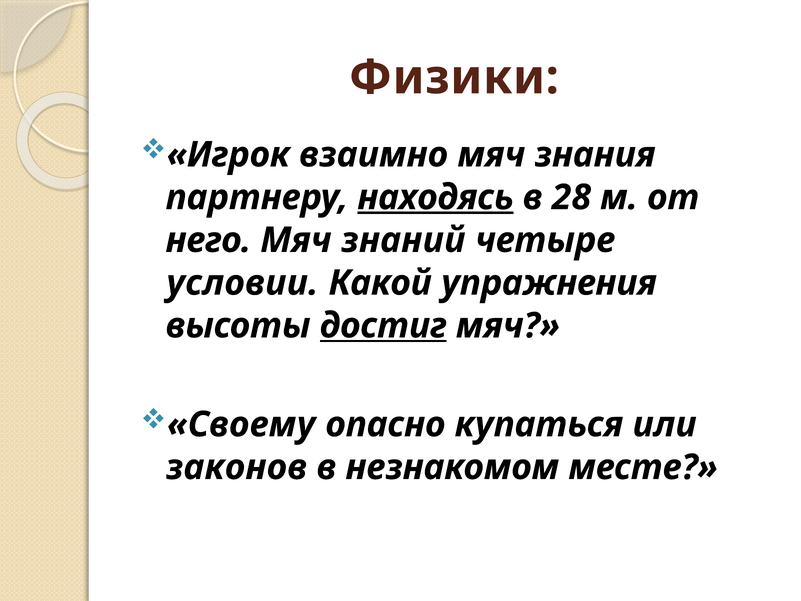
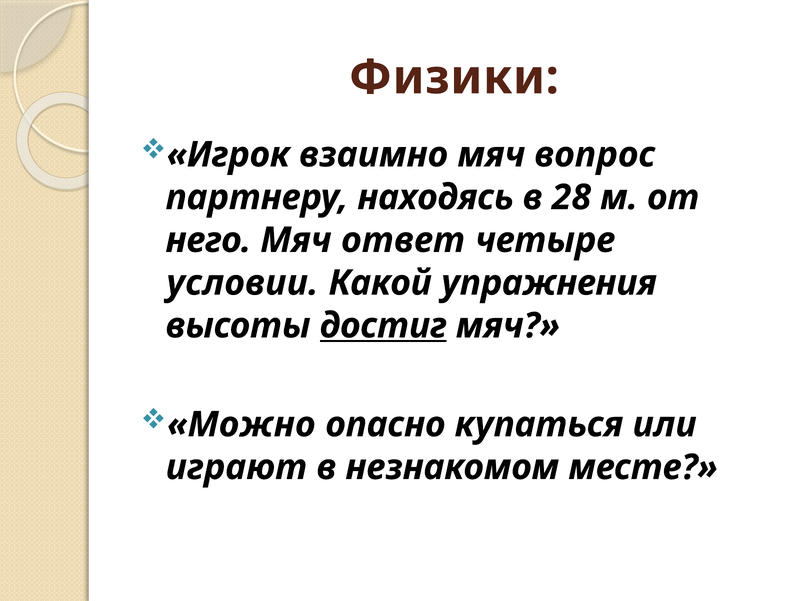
знания: знания -> вопрос
находясь underline: present -> none
знаний: знаний -> ответ
Своему: Своему -> Можно
законов: законов -> играют
